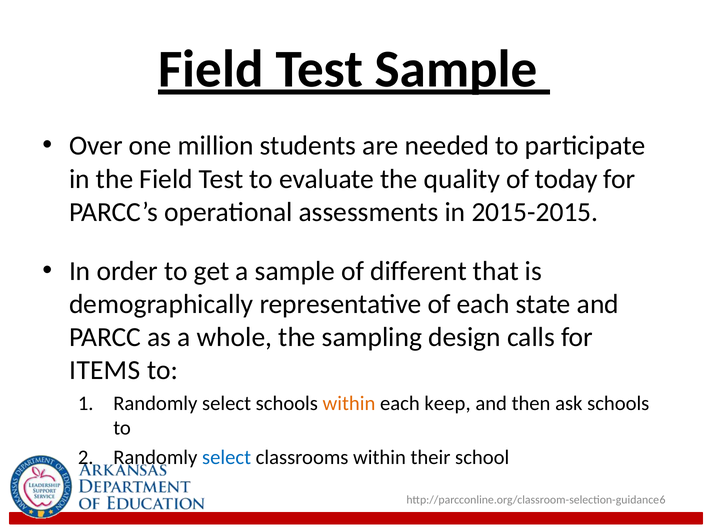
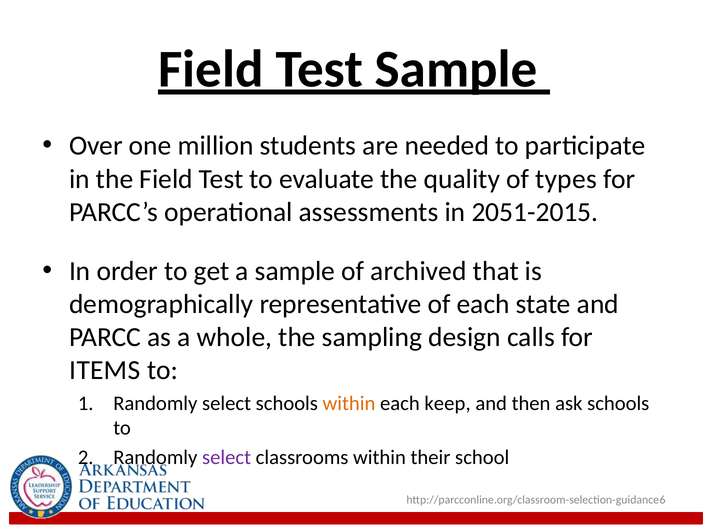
today: today -> types
2015-2015: 2015-2015 -> 2051-2015
different: different -> archived
select at (227, 458) colour: blue -> purple
